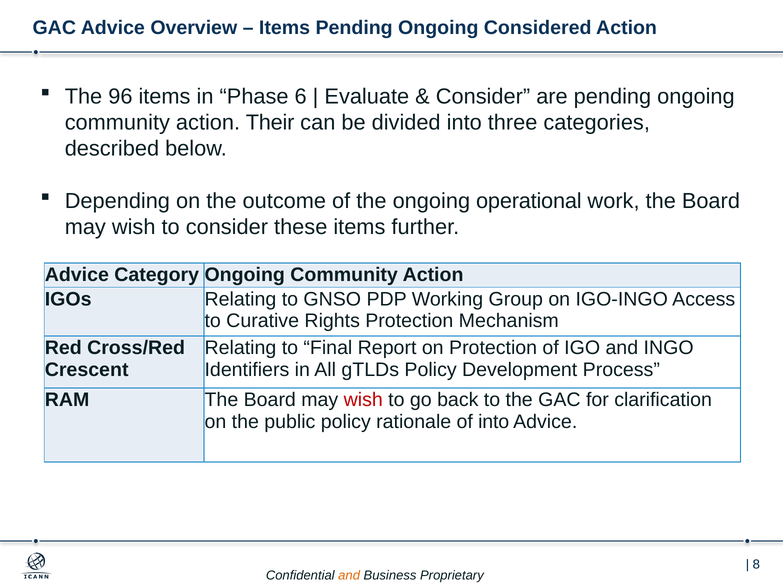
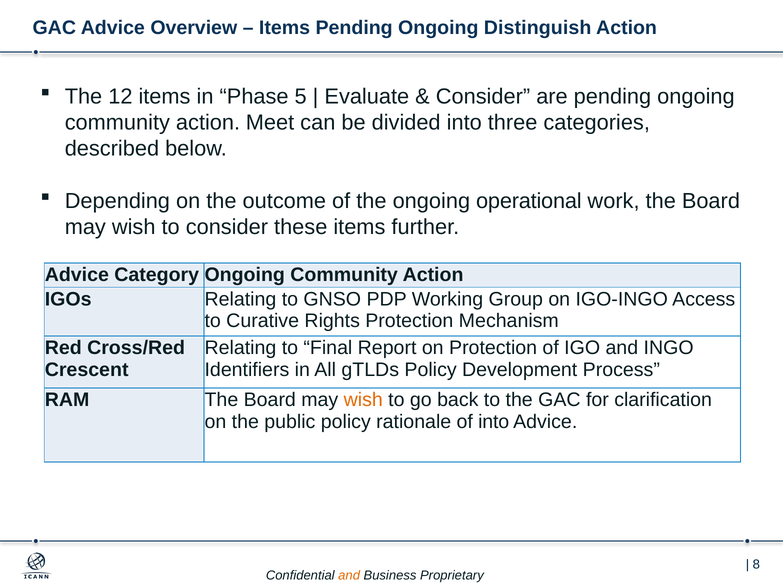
Considered: Considered -> Distinguish
96: 96 -> 12
6: 6 -> 5
Their: Their -> Meet
wish at (363, 400) colour: red -> orange
